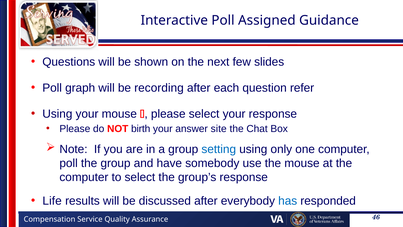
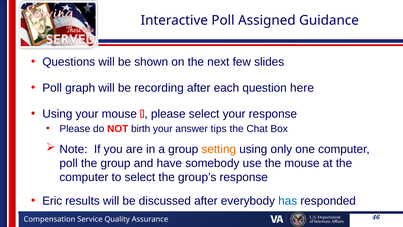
refer: refer -> here
site: site -> tips
setting colour: blue -> orange
Life: Life -> Eric
